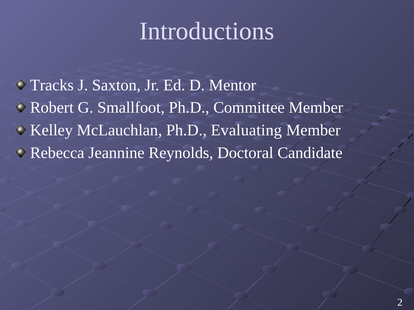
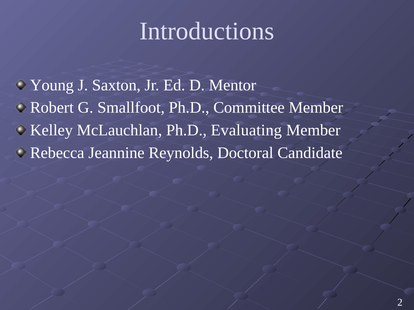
Tracks: Tracks -> Young
